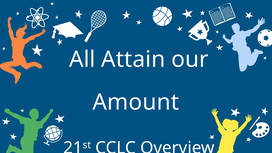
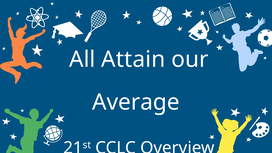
Amount: Amount -> Average
